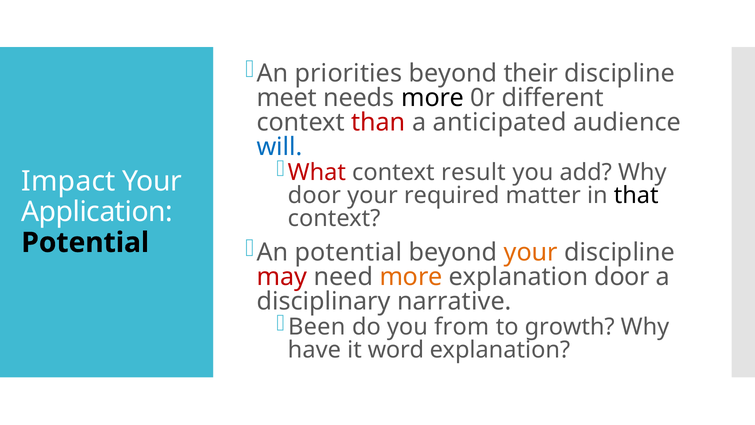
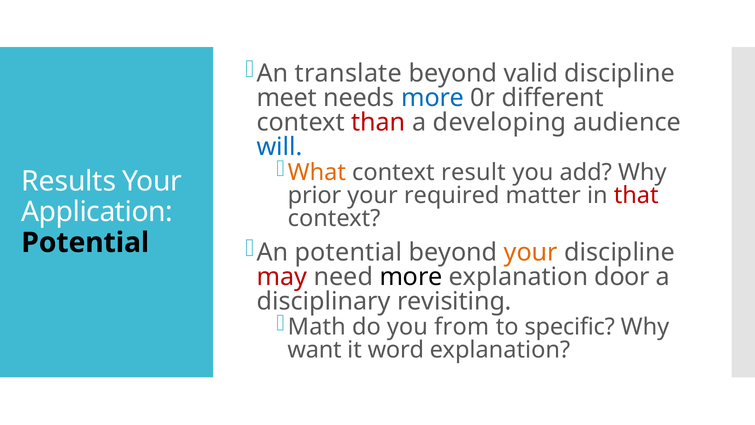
priorities: priorities -> translate
their: their -> valid
more at (433, 98) colour: black -> blue
anticipated: anticipated -> developing
What colour: red -> orange
Impact: Impact -> Results
door at (314, 195): door -> prior
that colour: black -> red
more at (411, 277) colour: orange -> black
narrative: narrative -> revisiting
Been: Been -> Math
growth: growth -> specific
have: have -> want
